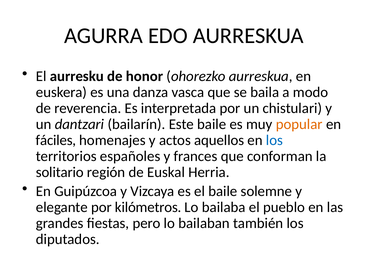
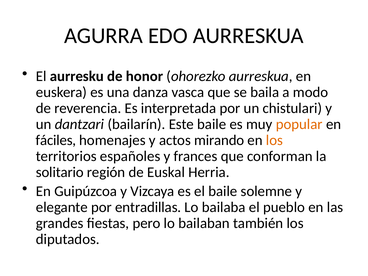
aquellos: aquellos -> mirando
los at (274, 140) colour: blue -> orange
kilómetros: kilómetros -> entradillas
